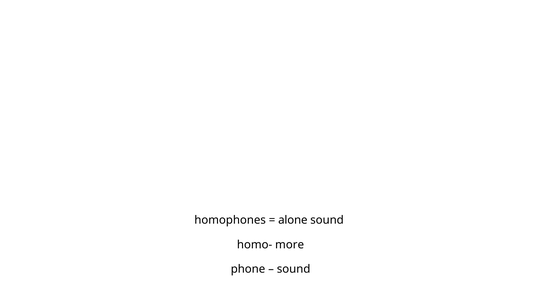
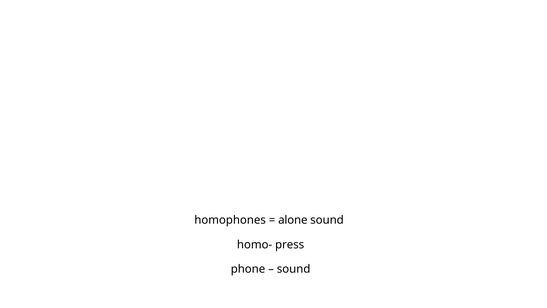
more: more -> press
